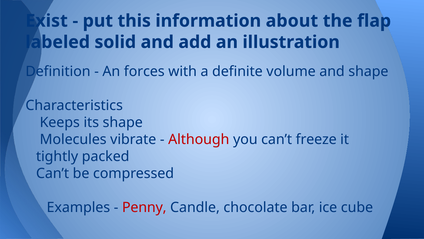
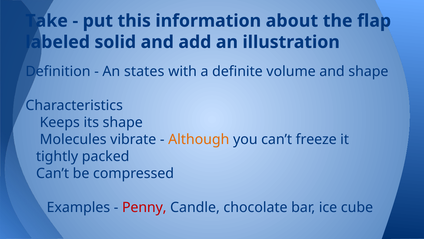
Exist: Exist -> Take
forces: forces -> states
Although colour: red -> orange
